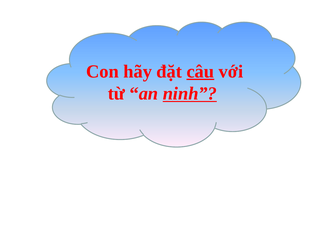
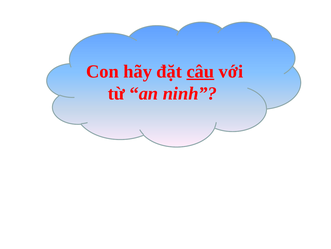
ninh underline: present -> none
